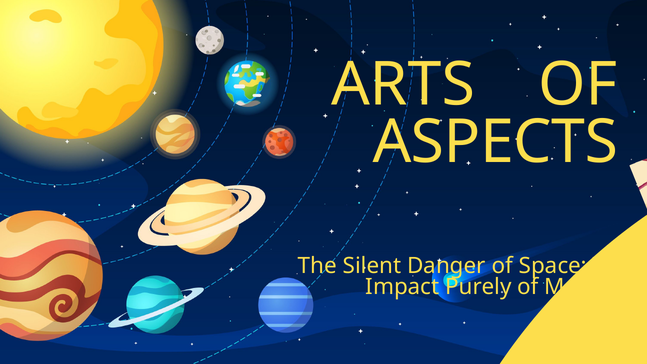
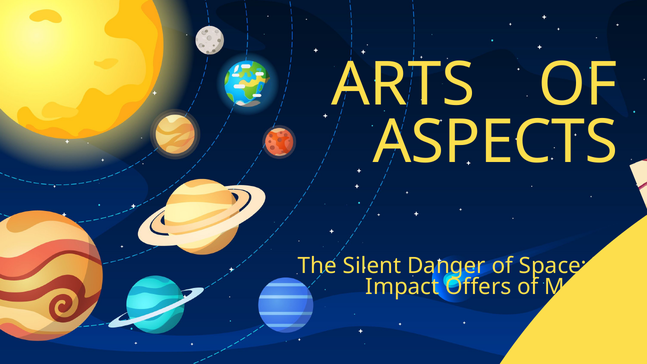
Purely: Purely -> Offers
